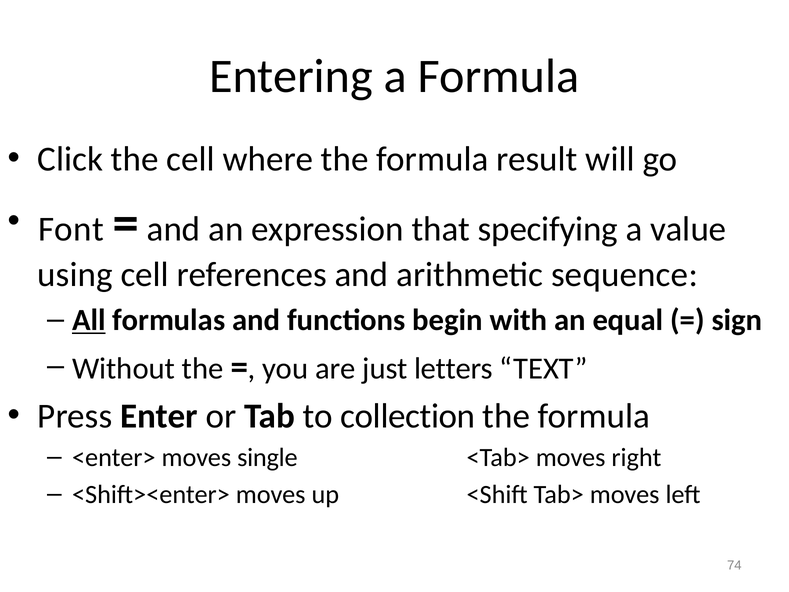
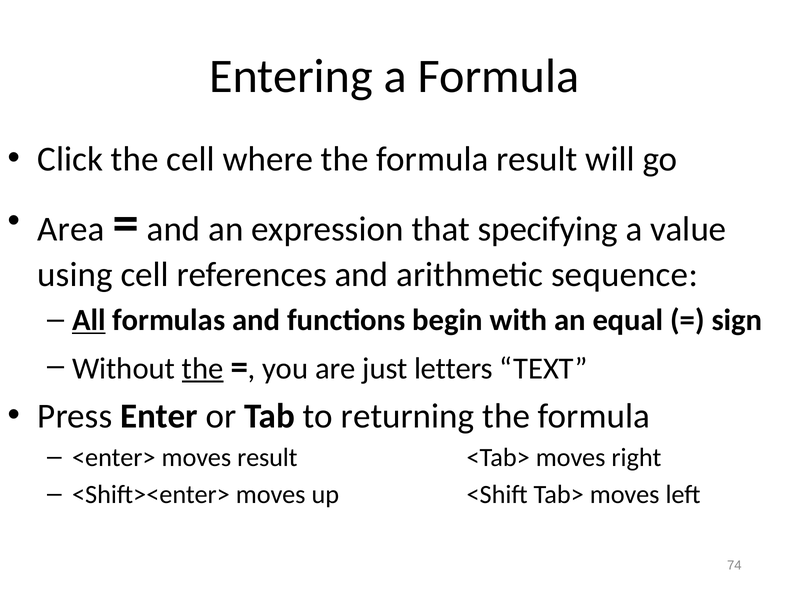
Font: Font -> Area
the at (203, 368) underline: none -> present
collection: collection -> returning
moves single: single -> result
